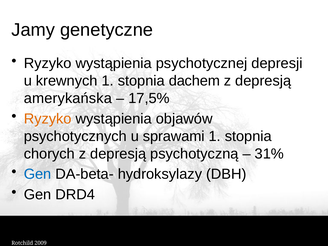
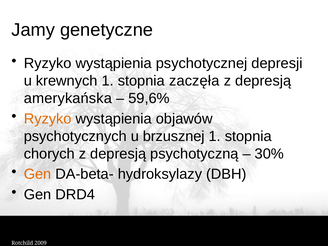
dachem: dachem -> zaczęła
17,5%: 17,5% -> 59,6%
sprawami: sprawami -> brzusznej
31%: 31% -> 30%
Gen at (38, 174) colour: blue -> orange
